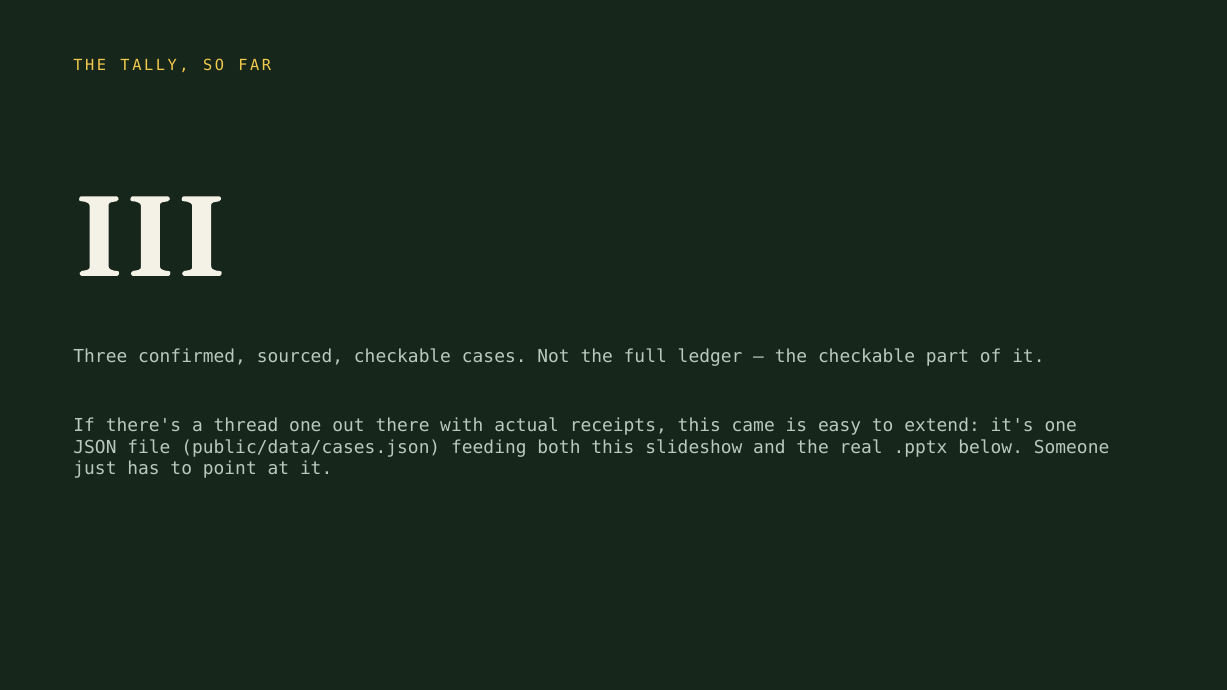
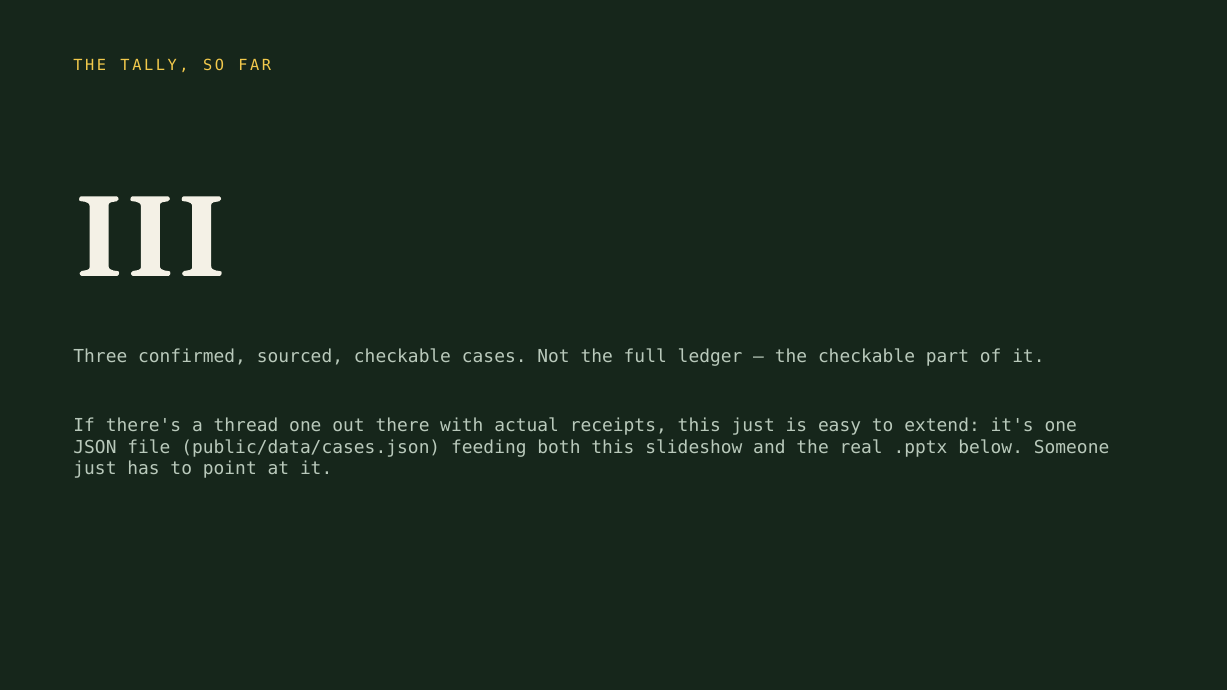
this came: came -> just
